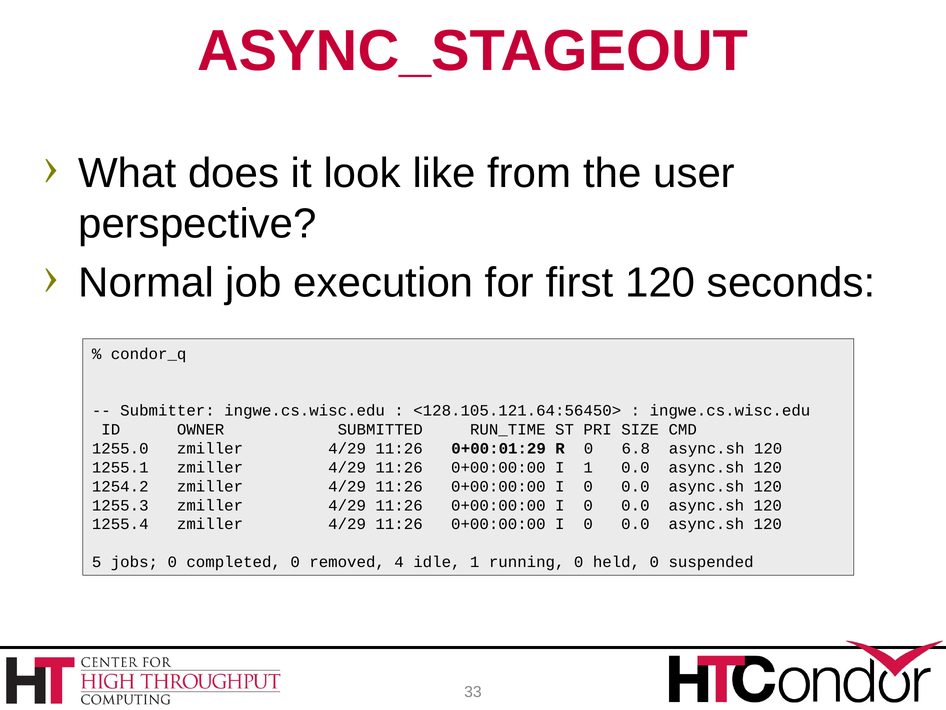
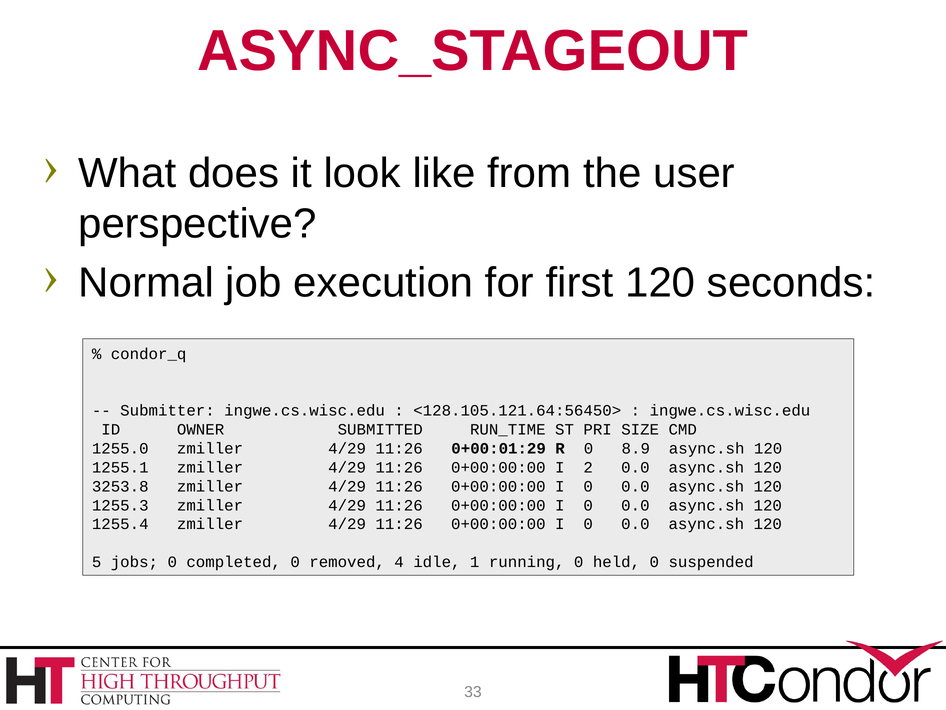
6.8: 6.8 -> 8.9
I 1: 1 -> 2
1254.2: 1254.2 -> 3253.8
